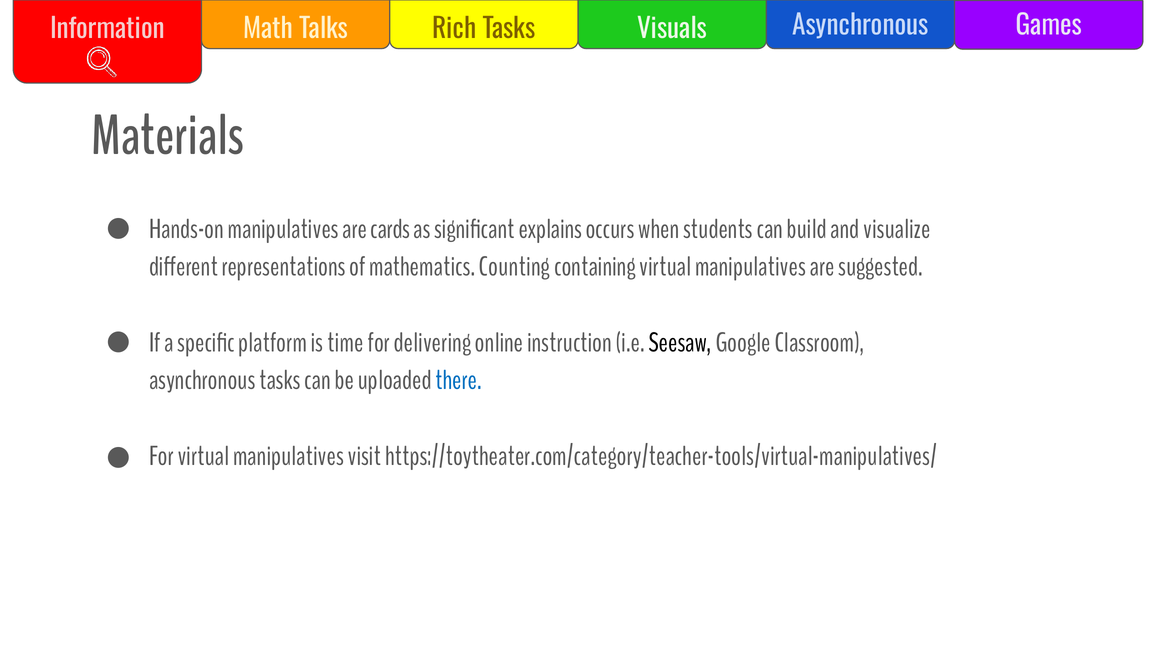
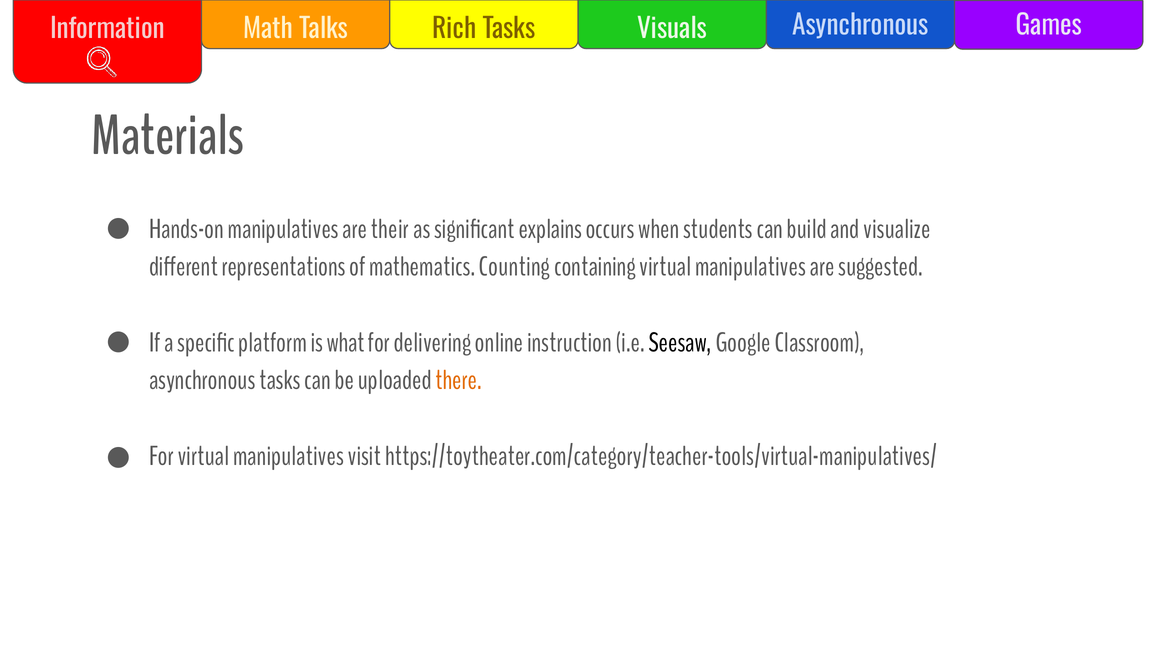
cards: cards -> their
time: time -> what
there colour: blue -> orange
